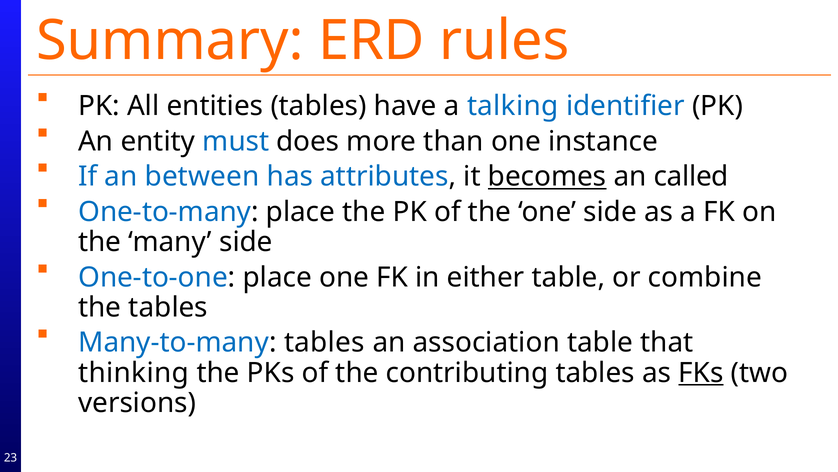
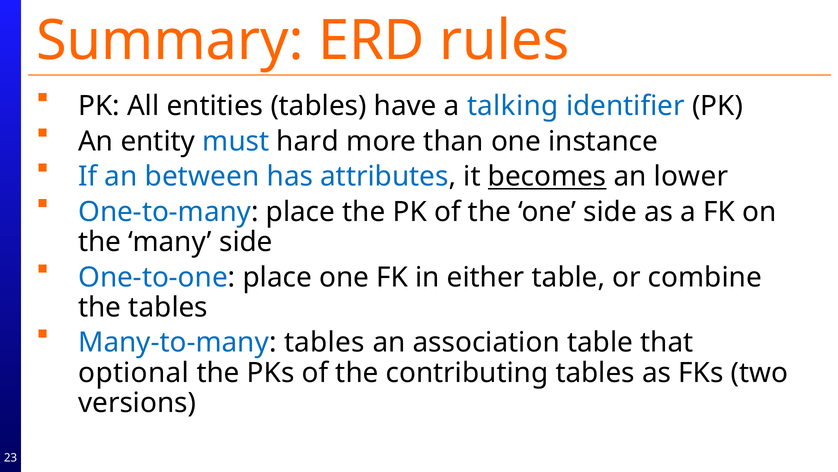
does: does -> hard
called: called -> lower
thinking: thinking -> optional
FKs underline: present -> none
